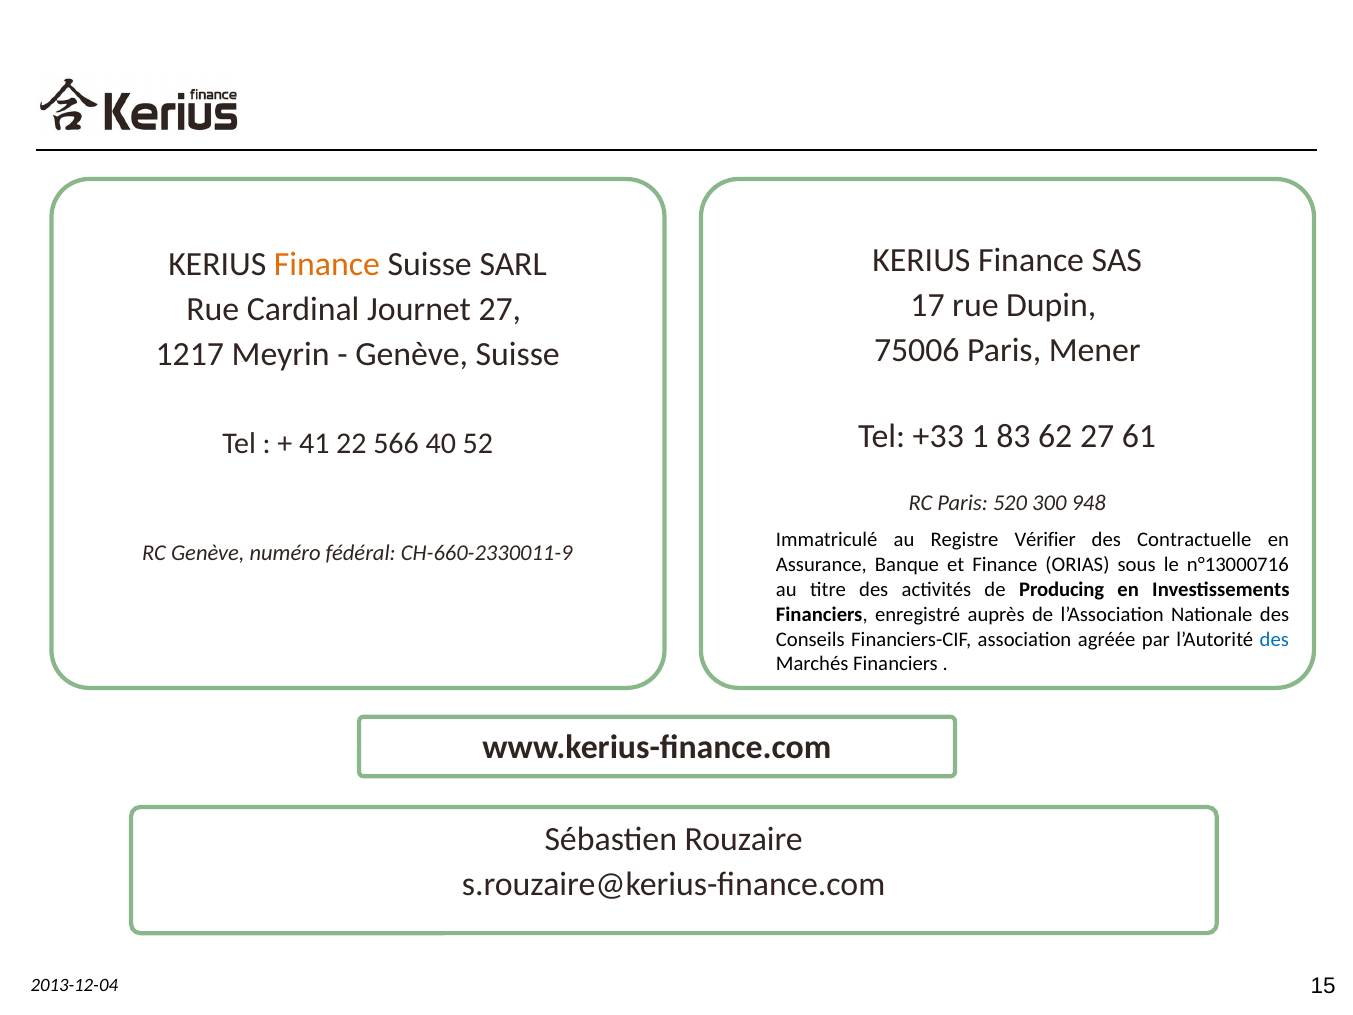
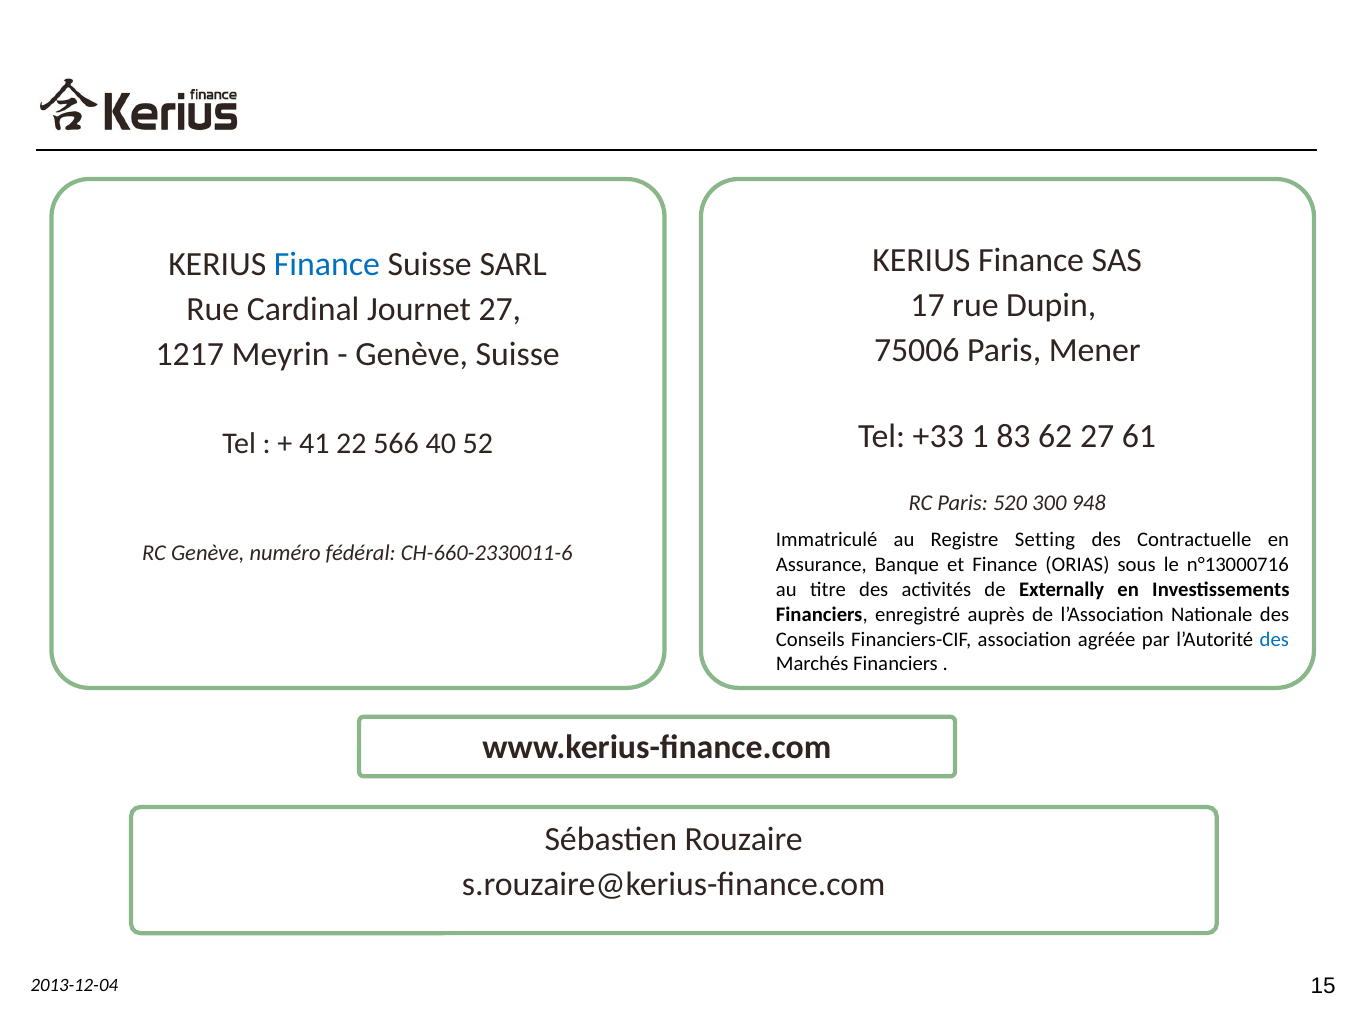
Finance at (327, 264) colour: orange -> blue
Vérifier: Vérifier -> Setting
CH-660-2330011-9: CH-660-2330011-9 -> CH-660-2330011-6
Producing: Producing -> Externally
